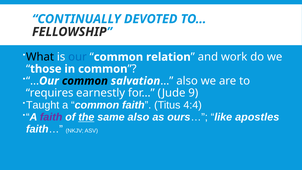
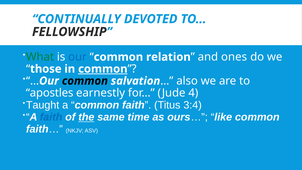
What colour: black -> green
work: work -> ones
common at (103, 69) underline: none -> present
requires: requires -> apostles
9: 9 -> 4
4:4: 4:4 -> 3:4
faith at (51, 117) colour: purple -> blue
same also: also -> time
like apostles: apostles -> common
